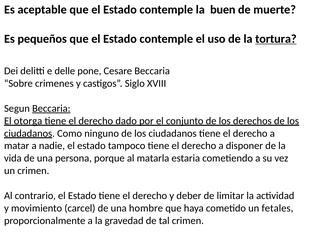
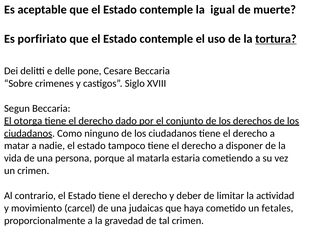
buen: buen -> igual
pequeños: pequeños -> porfiriato
Beccaria at (51, 108) underline: present -> none
hombre: hombre -> judaicas
